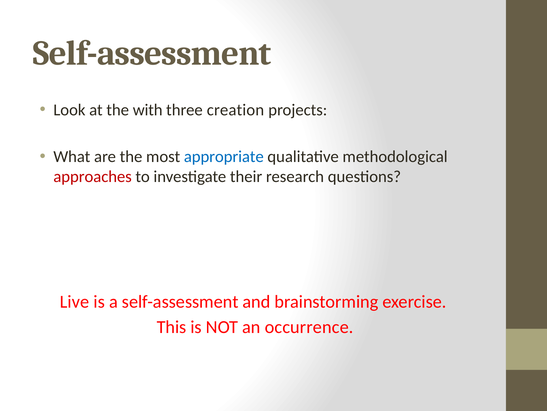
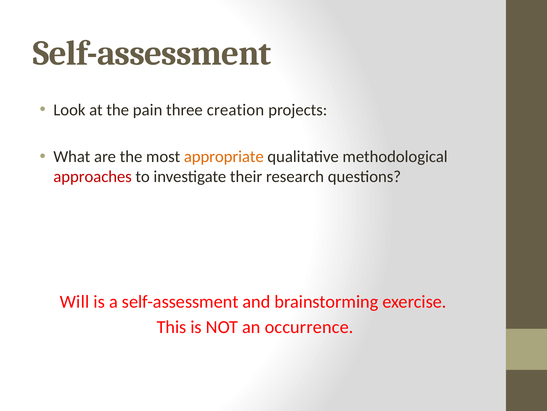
with: with -> pain
appropriate colour: blue -> orange
Live: Live -> Will
